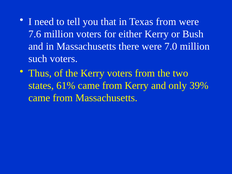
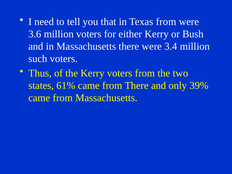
7.6: 7.6 -> 3.6
7.0: 7.0 -> 3.4
from Kerry: Kerry -> There
